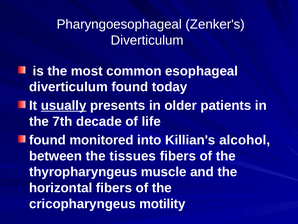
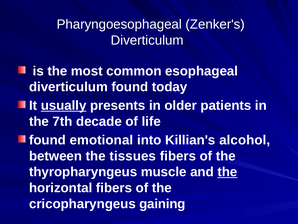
monitored: monitored -> emotional
the at (227, 172) underline: none -> present
motility: motility -> gaining
